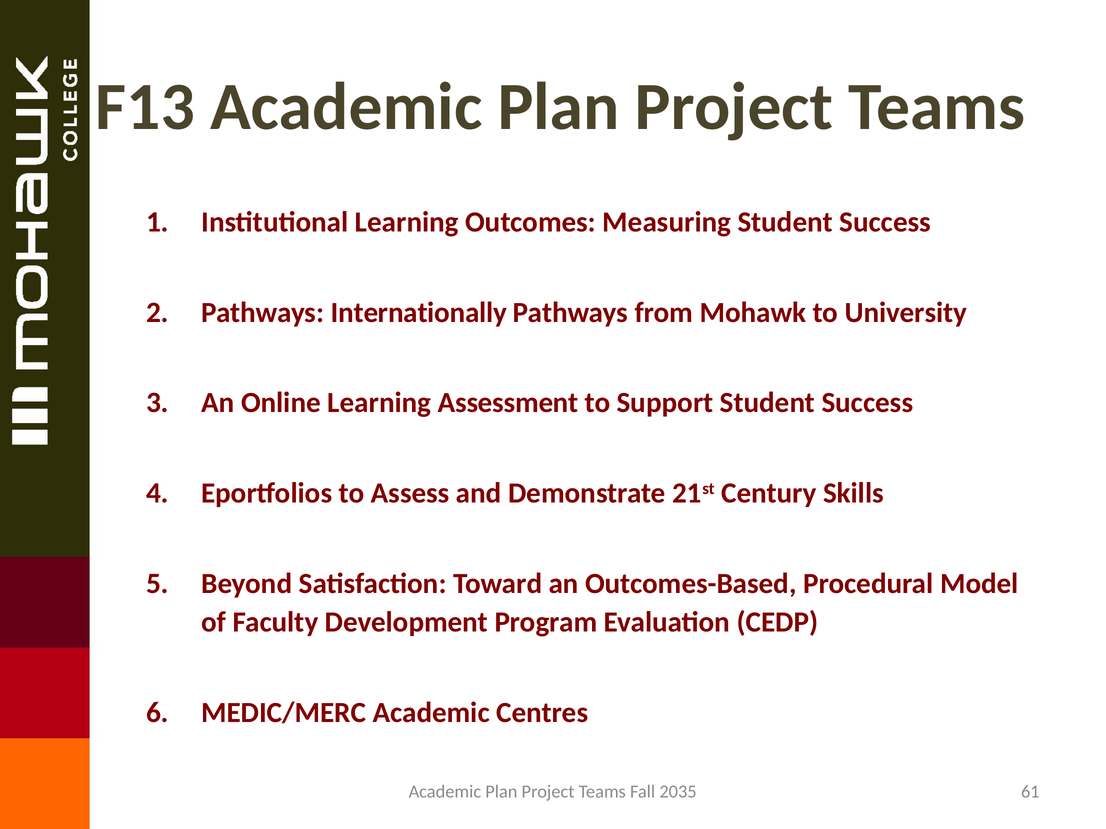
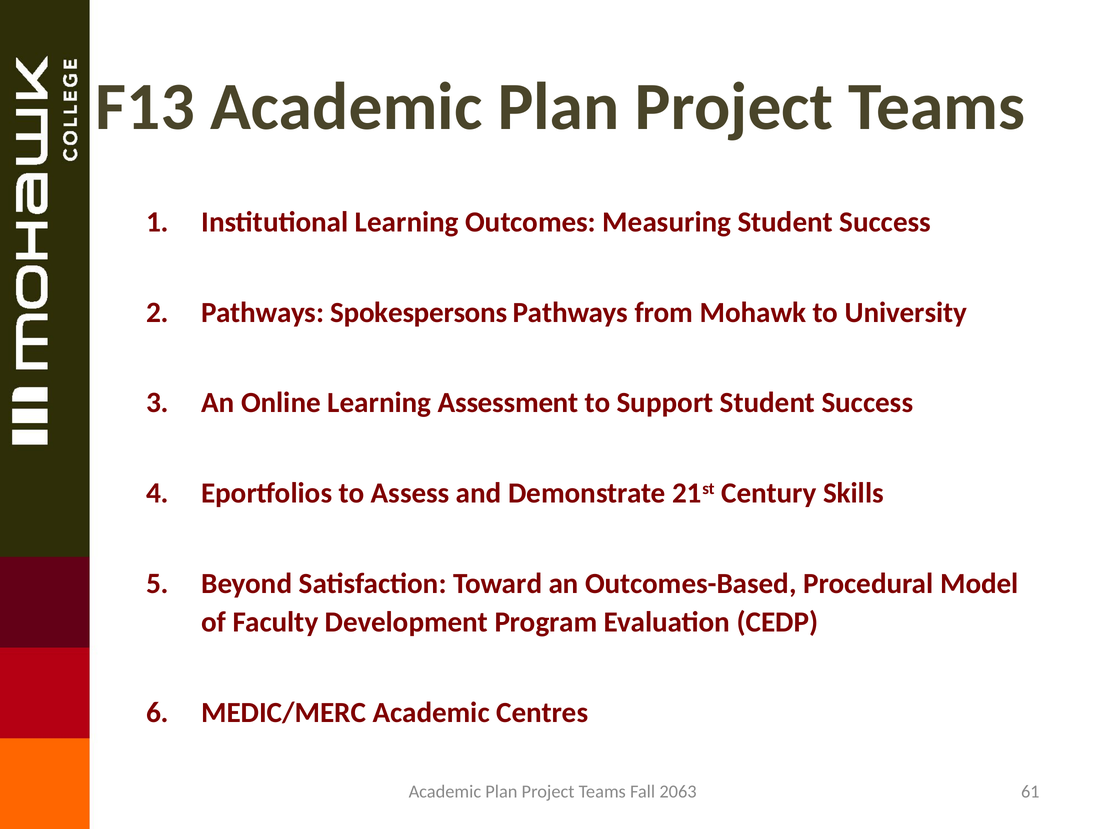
Internationally: Internationally -> Spokespersons
2035: 2035 -> 2063
